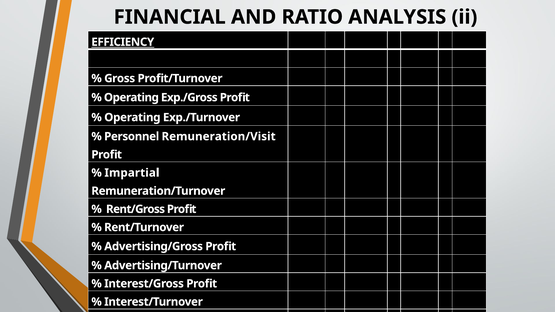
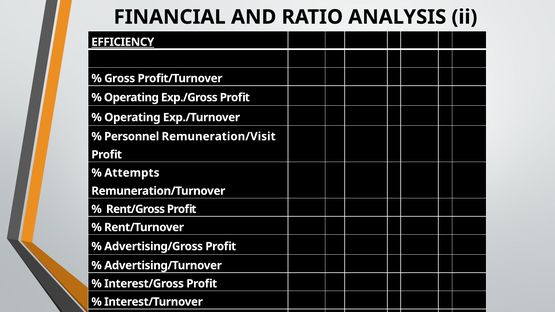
Impartial: Impartial -> Attempts
